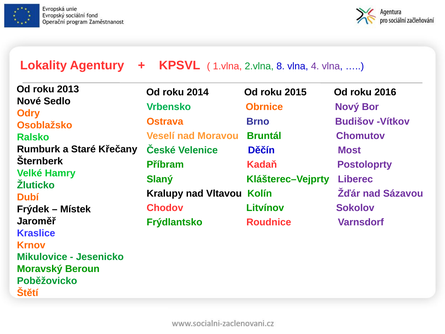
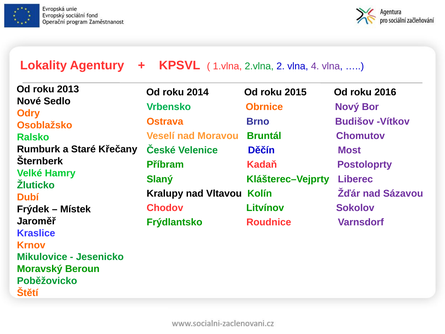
8: 8 -> 2
